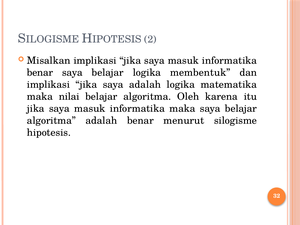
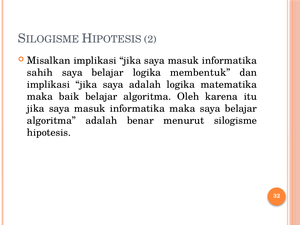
benar at (40, 73): benar -> sahih
nilai: nilai -> baik
